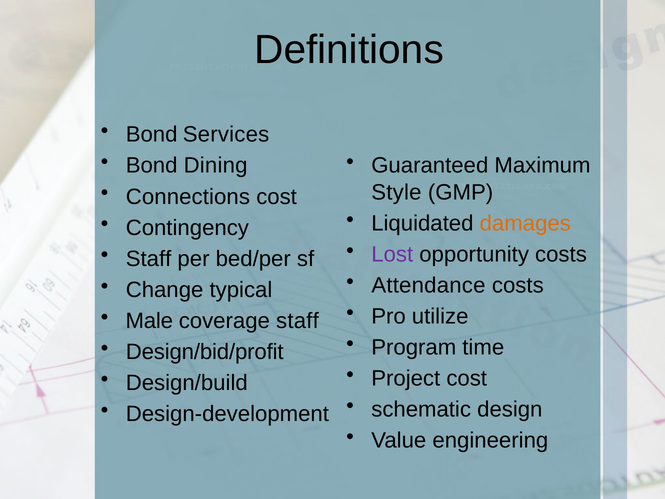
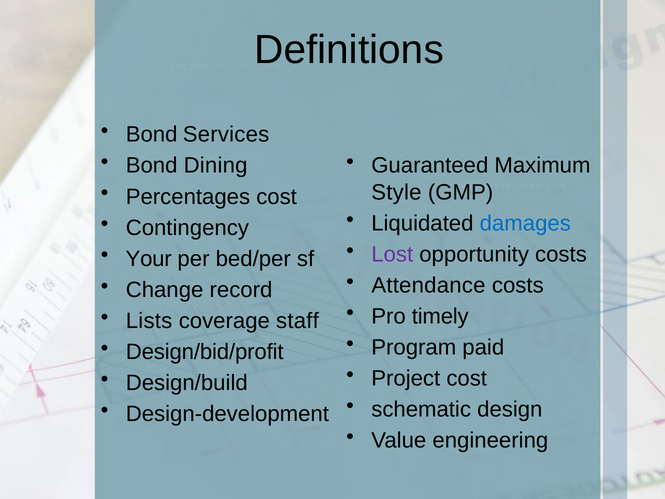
Connections: Connections -> Percentages
damages colour: orange -> blue
Staff at (149, 259): Staff -> Your
typical: typical -> record
utilize: utilize -> timely
Male: Male -> Lists
time: time -> paid
